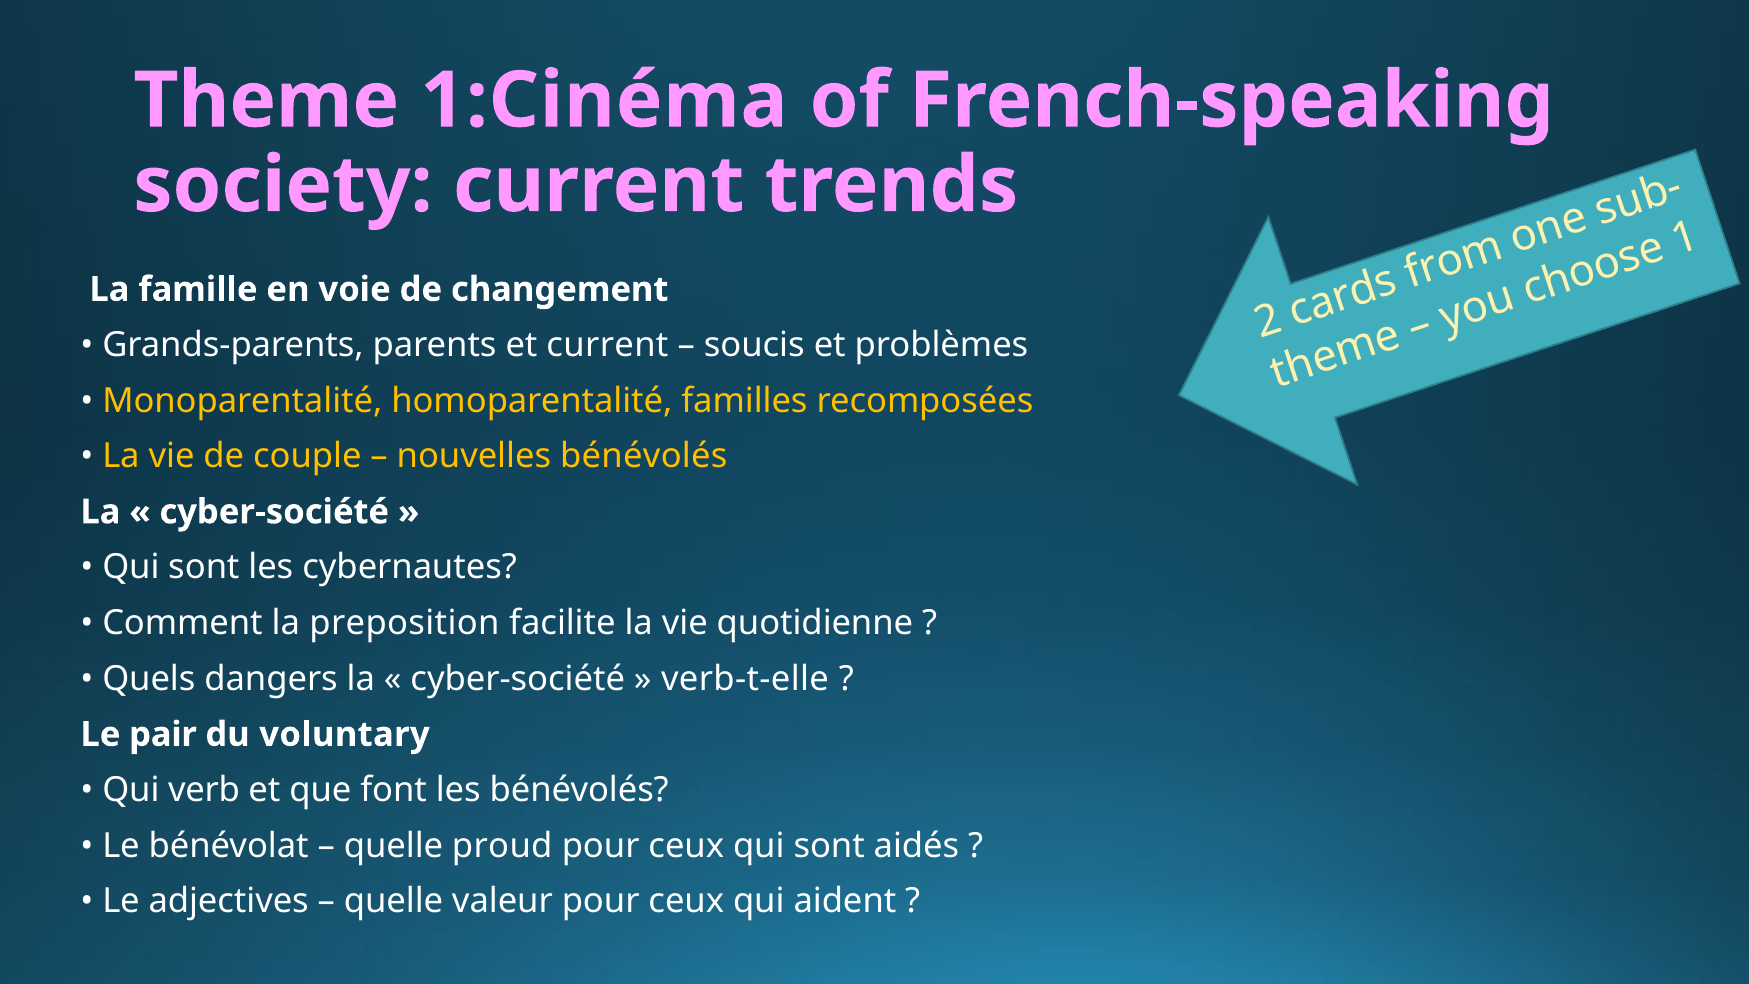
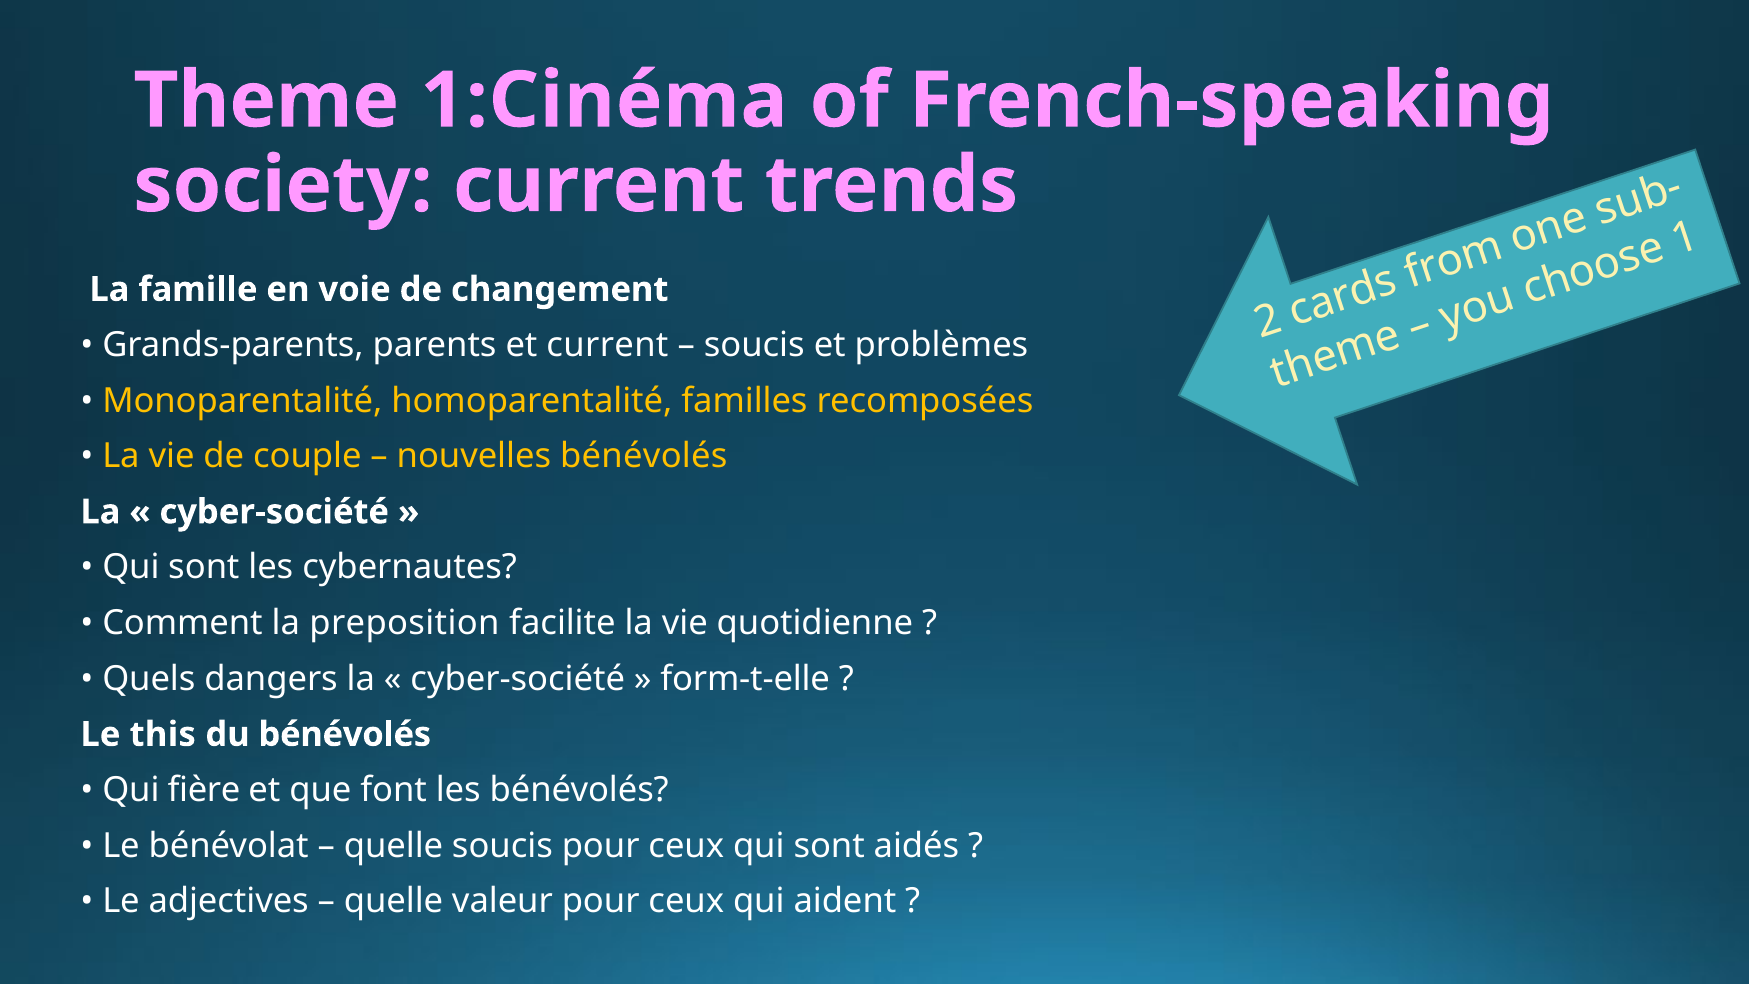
verb-t-elle: verb-t-elle -> form-t-elle
pair: pair -> this
du voluntary: voluntary -> bénévolés
verb: verb -> fière
quelle proud: proud -> soucis
